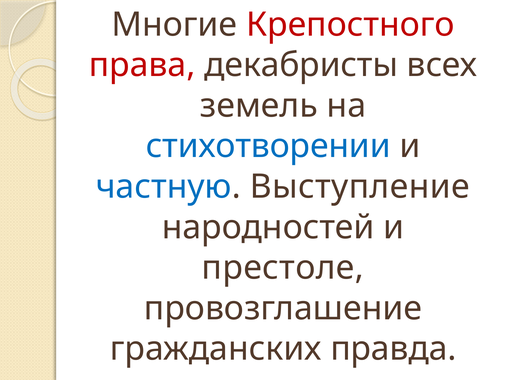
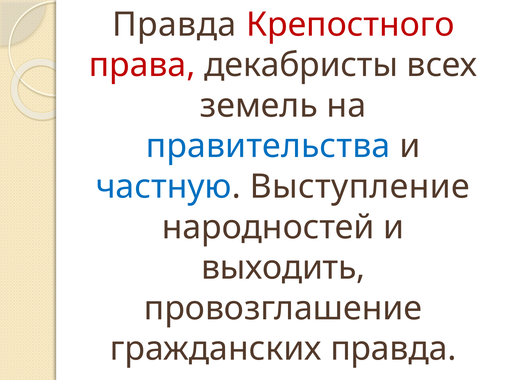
Многие at (174, 25): Многие -> Правда
стихотворении: стихотворении -> правительства
престоле: престоле -> выходить
